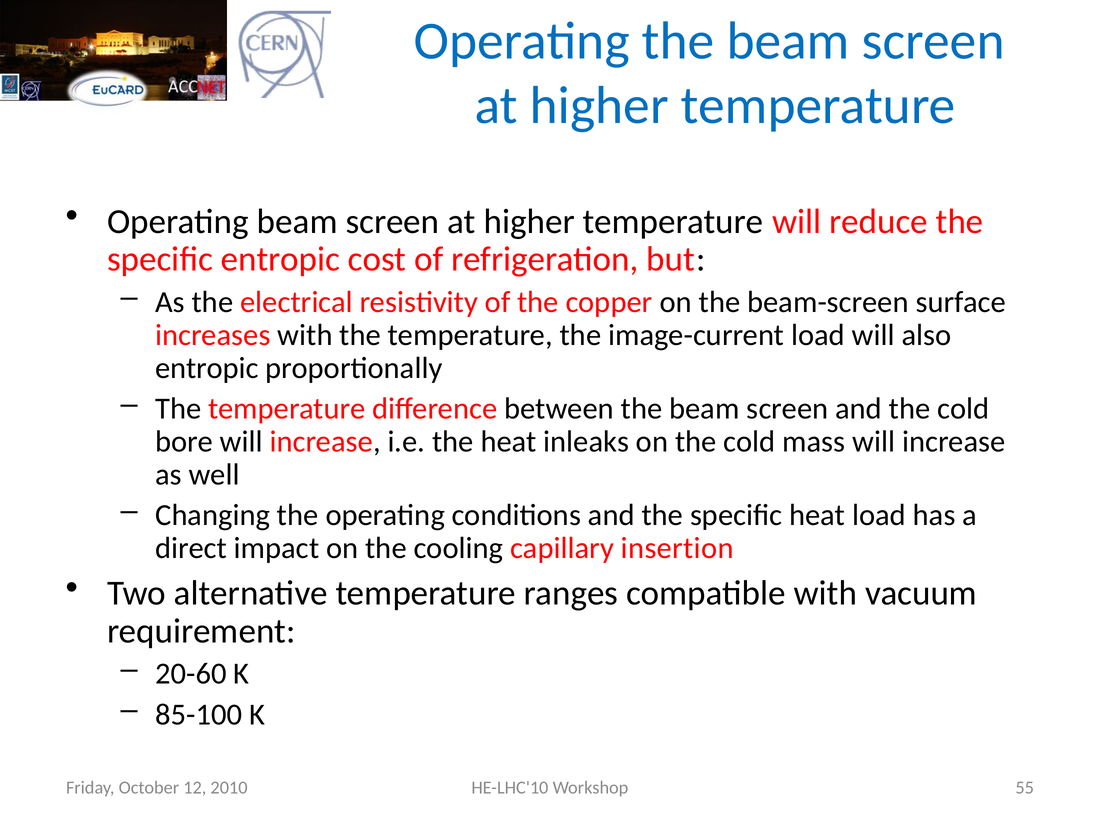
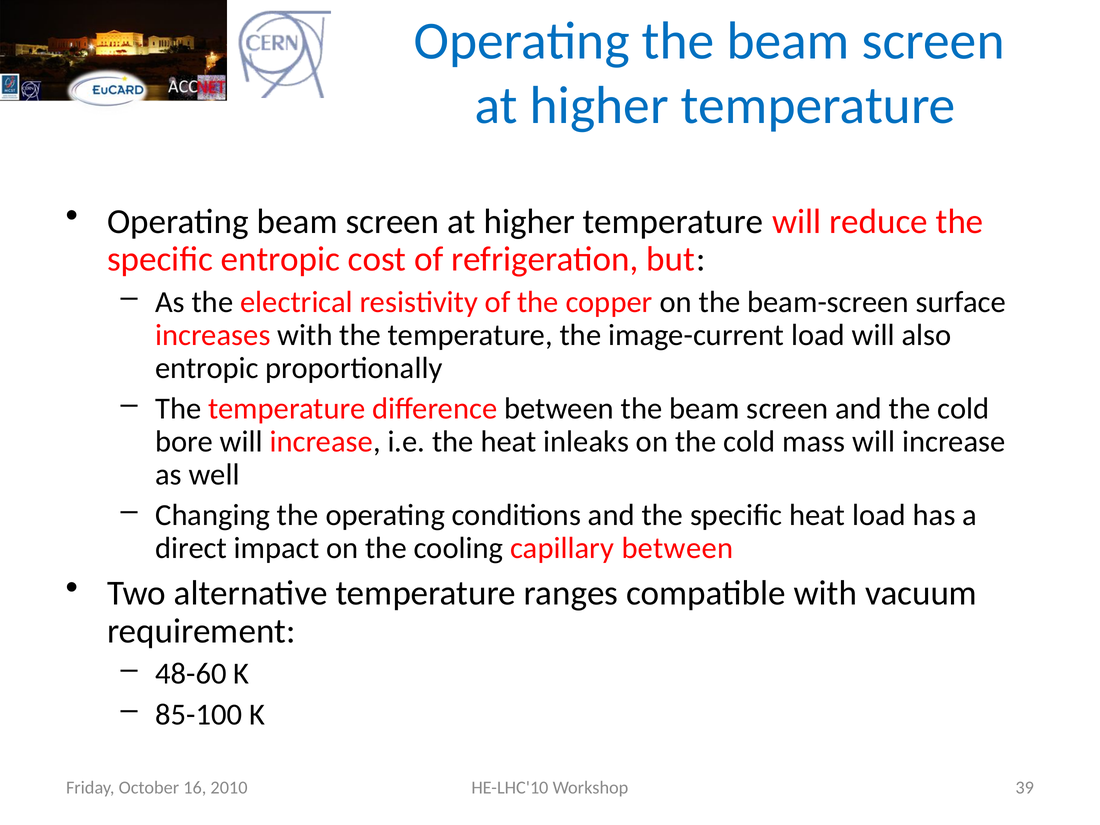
capillary insertion: insertion -> between
20-60: 20-60 -> 48-60
55: 55 -> 39
12: 12 -> 16
